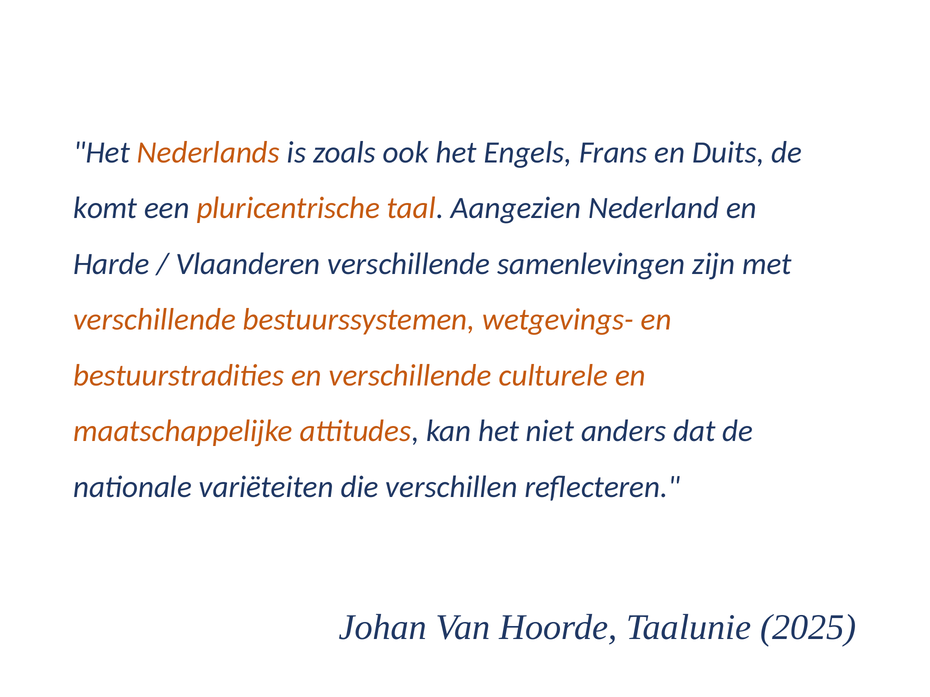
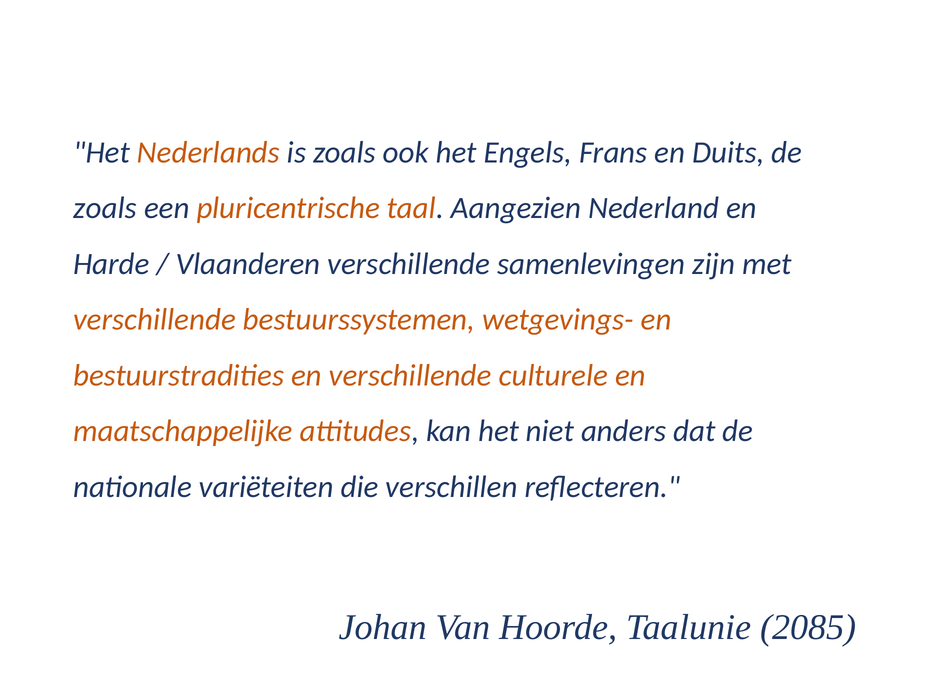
komt at (105, 208): komt -> zoals
2025: 2025 -> 2085
